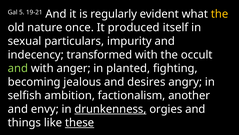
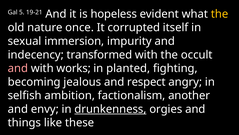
regularly: regularly -> hopeless
produced: produced -> corrupted
particulars: particulars -> immersion
and at (18, 68) colour: light green -> pink
anger: anger -> works
desires: desires -> respect
these underline: present -> none
